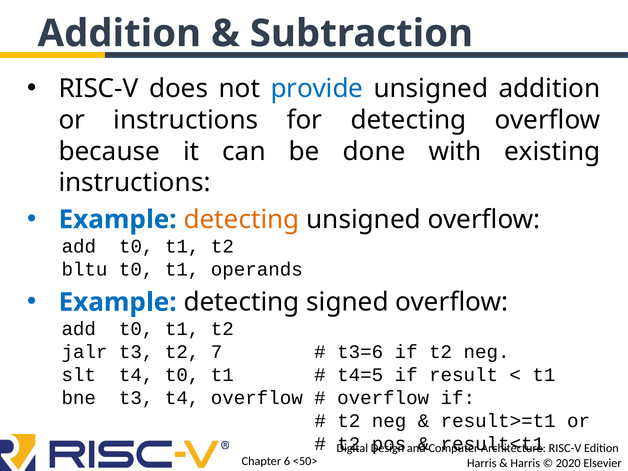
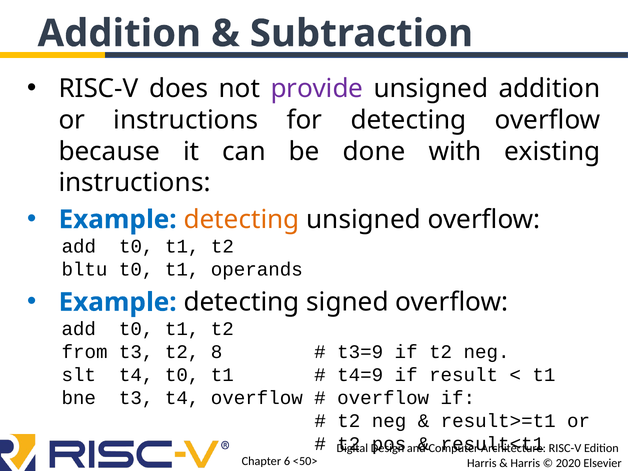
provide colour: blue -> purple
jalr: jalr -> from
7: 7 -> 8
t3=6: t3=6 -> t3=9
t4=5: t4=5 -> t4=9
